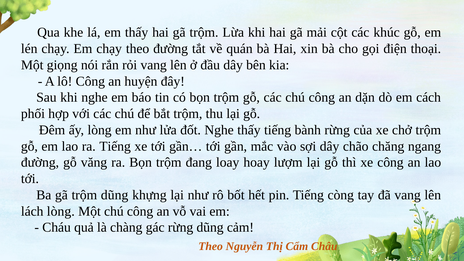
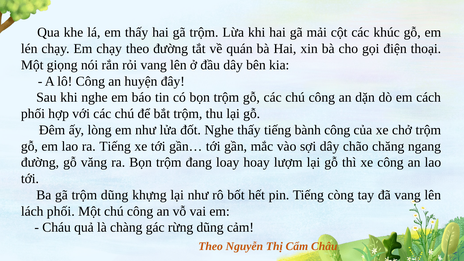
bành rừng: rừng -> công
lách lòng: lòng -> phối
